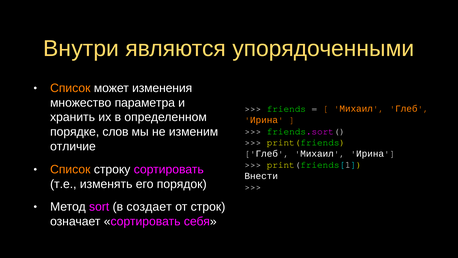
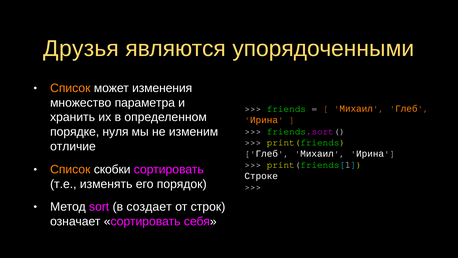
Внутри: Внутри -> Друзья
слов: слов -> нуля
строку: строку -> скобки
Внести: Внести -> Строке
